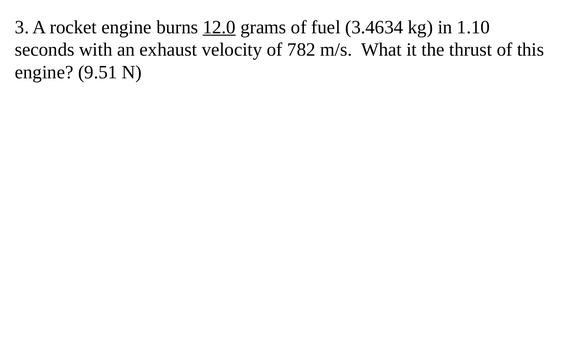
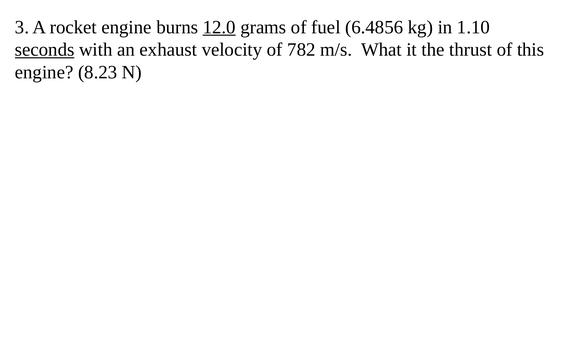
3.4634: 3.4634 -> 6.4856
seconds underline: none -> present
9.51: 9.51 -> 8.23
